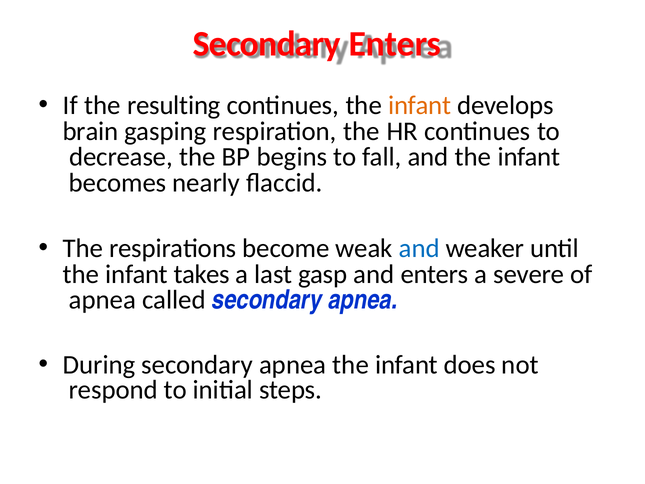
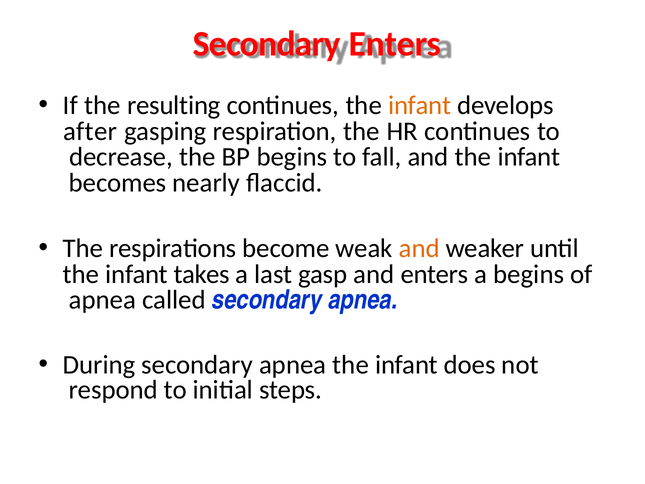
brain: brain -> after
and at (419, 248) colour: blue -> orange
a severe: severe -> begins
